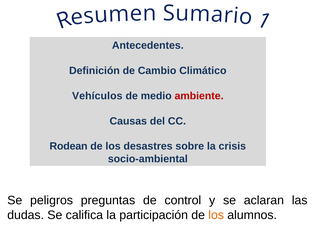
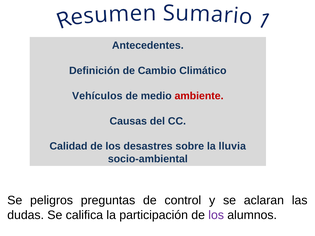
Rodean: Rodean -> Calidad
crisis: crisis -> lluvia
los at (216, 215) colour: orange -> purple
